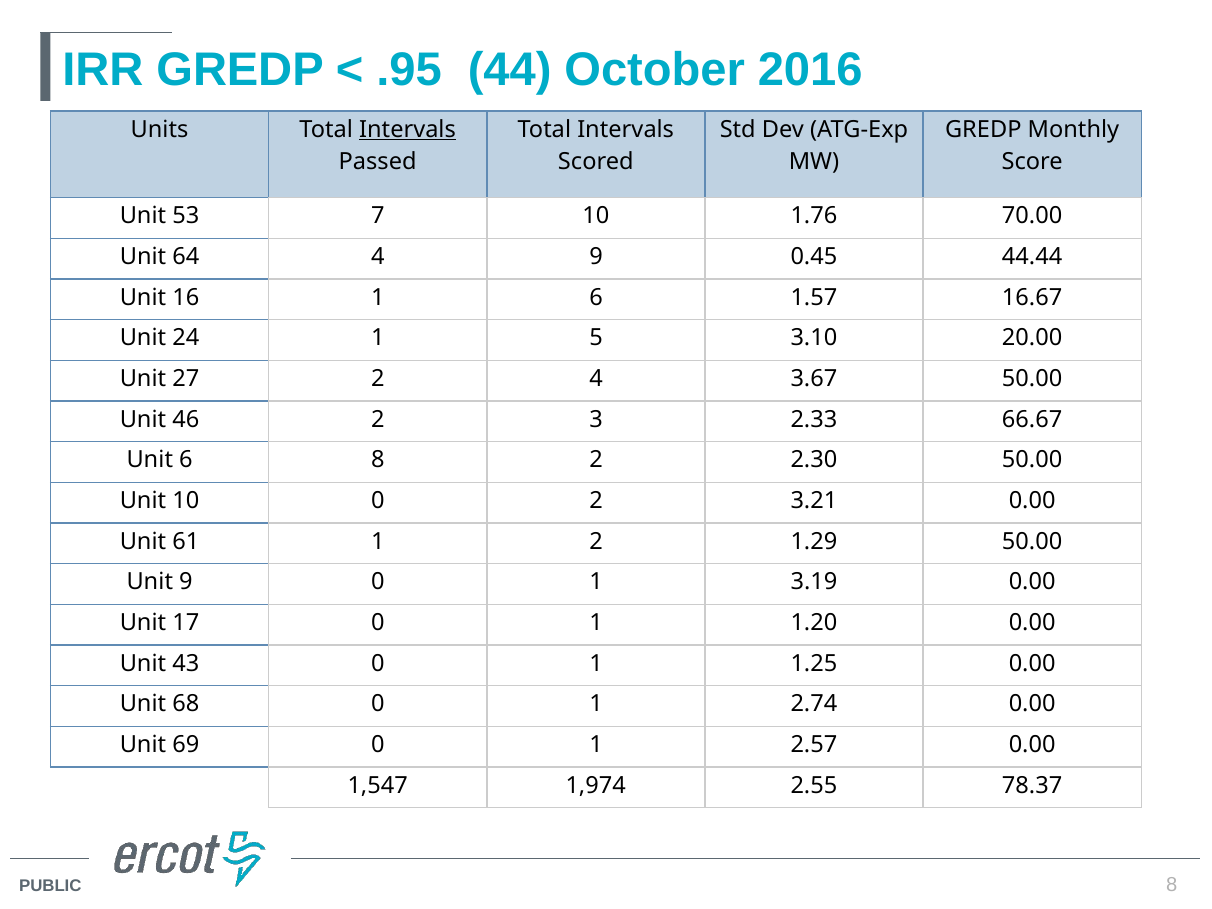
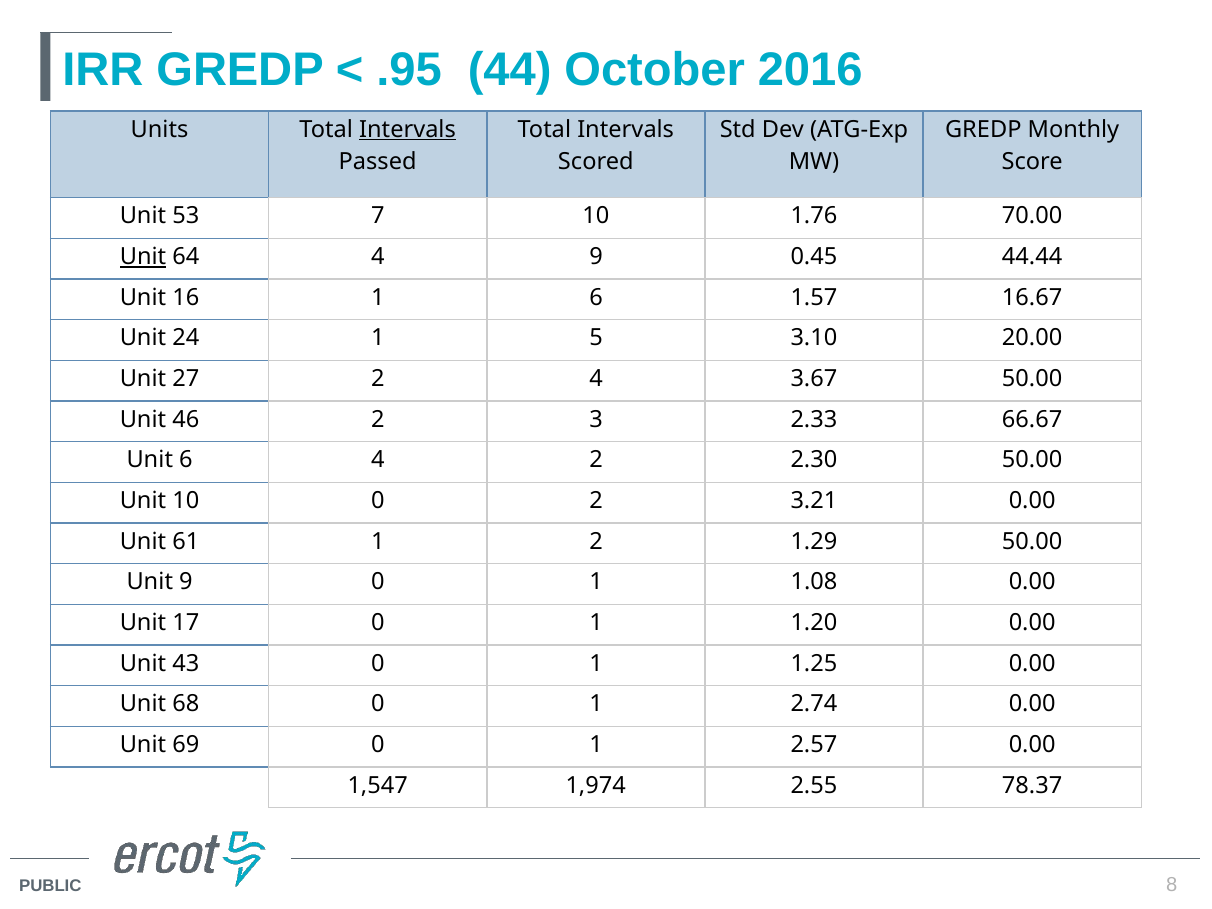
Unit at (143, 257) underline: none -> present
6 8: 8 -> 4
3.19: 3.19 -> 1.08
